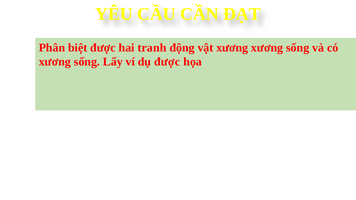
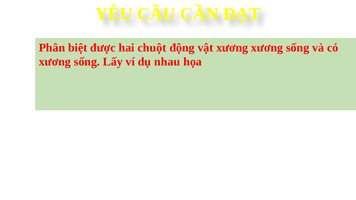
tranh: tranh -> chuột
dụ được: được -> nhau
